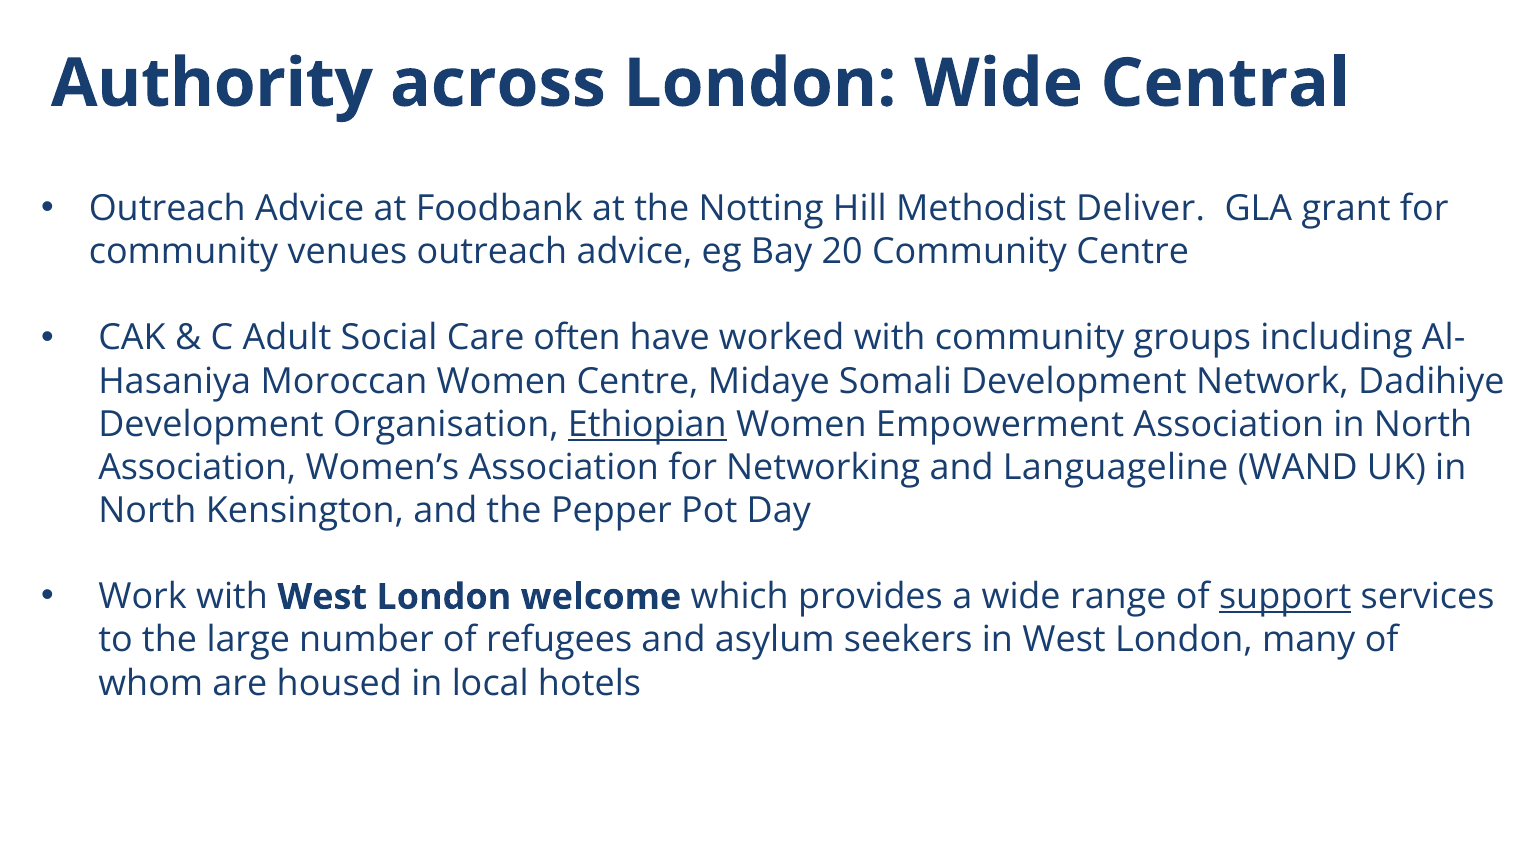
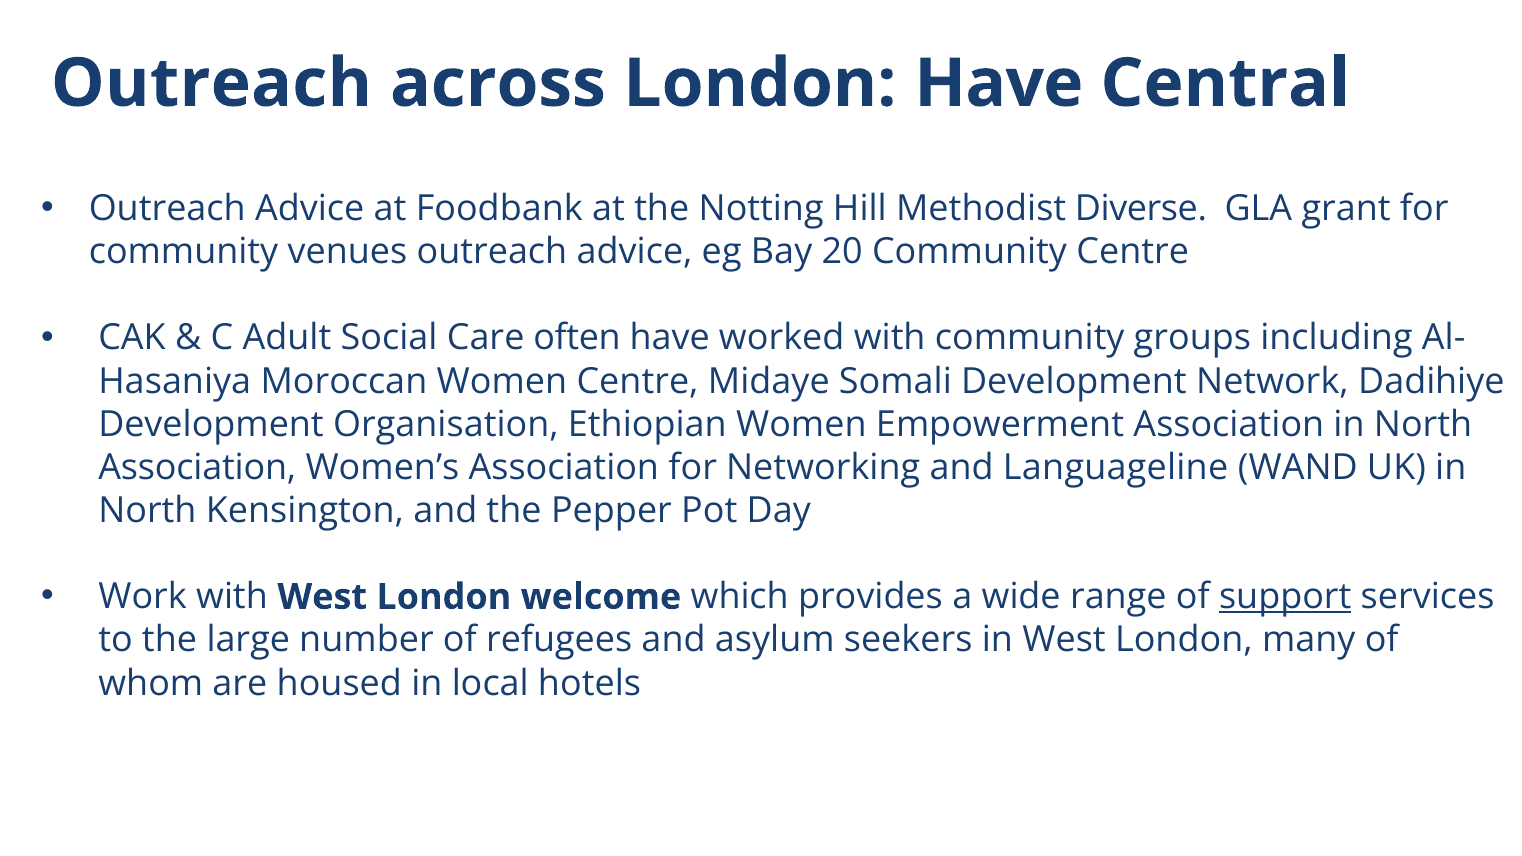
Authority at (212, 84): Authority -> Outreach
London Wide: Wide -> Have
Deliver: Deliver -> Diverse
Ethiopian underline: present -> none
